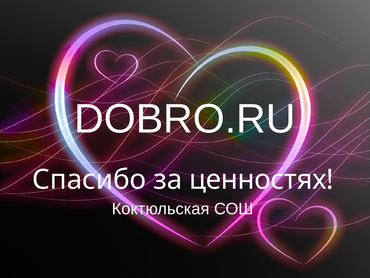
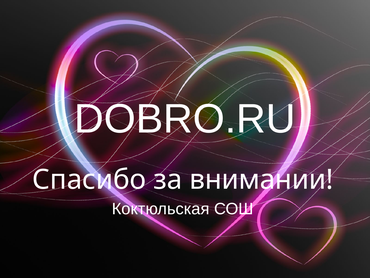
ценностях: ценностях -> внимании
